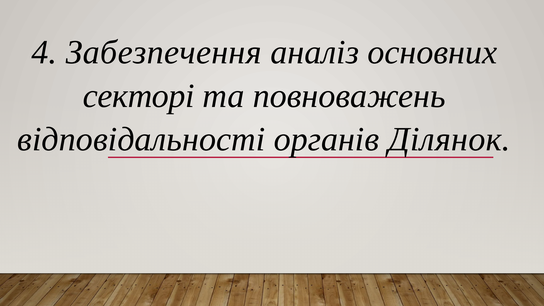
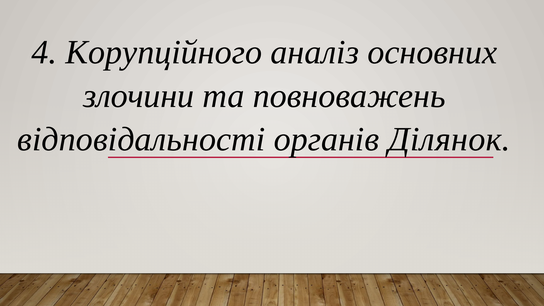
Забезпечення: Забезпечення -> Корупційного
секторі: секторі -> злочини
